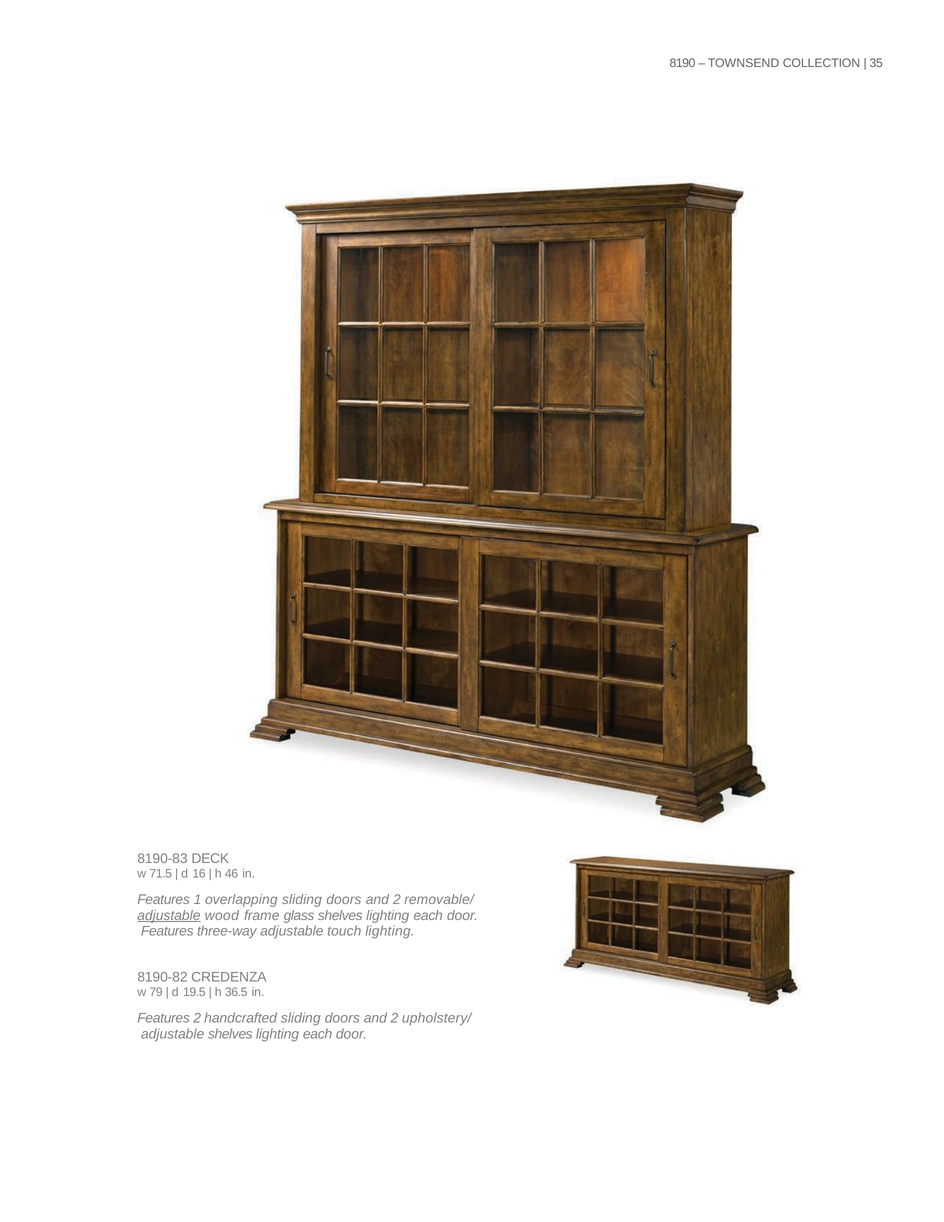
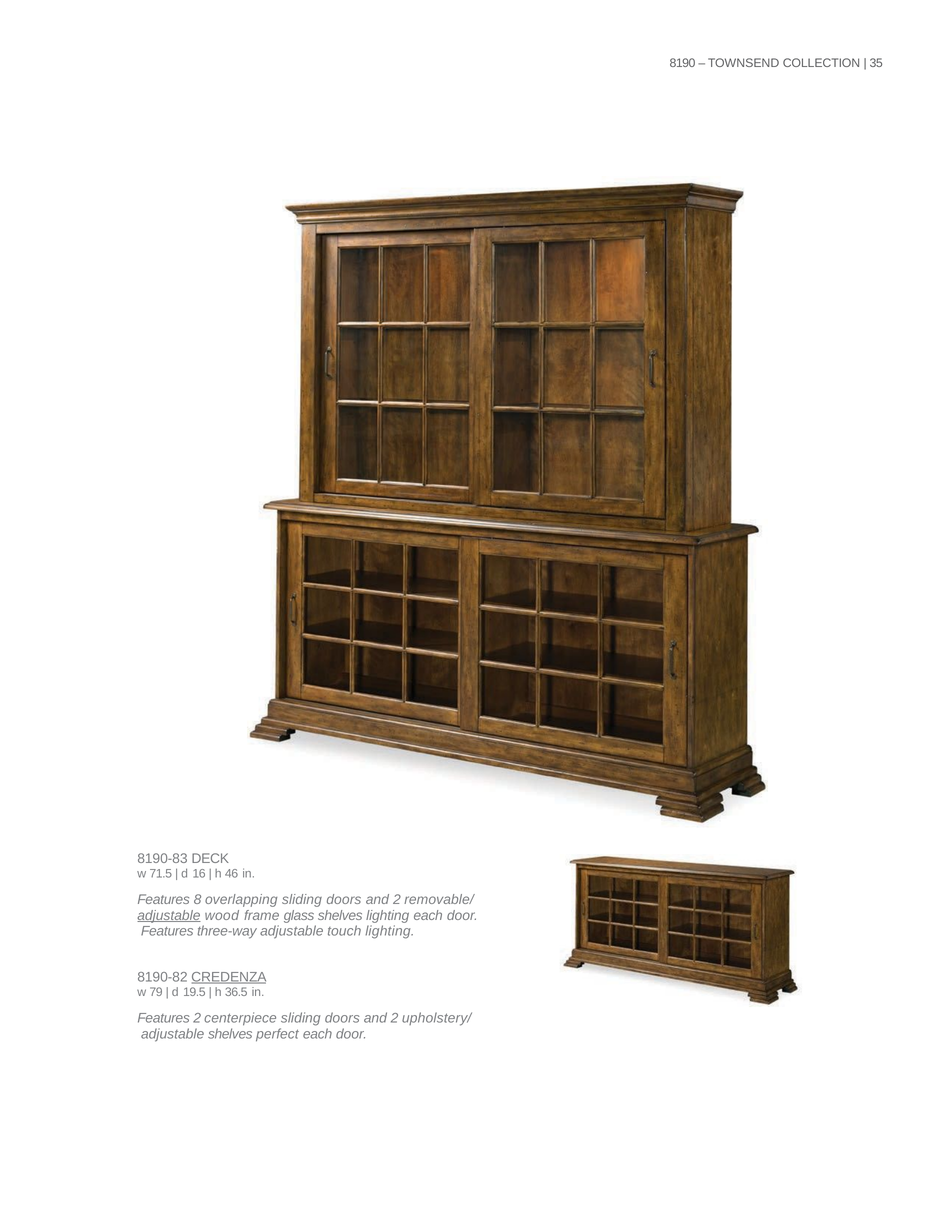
1: 1 -> 8
CREDENZA underline: none -> present
handcrafted: handcrafted -> centerpiece
adjustable shelves lighting: lighting -> perfect
